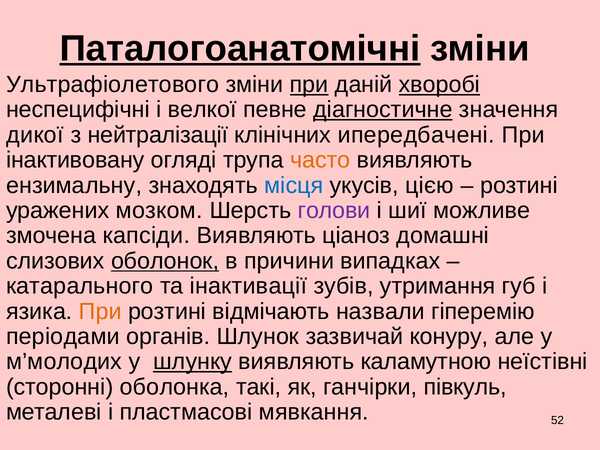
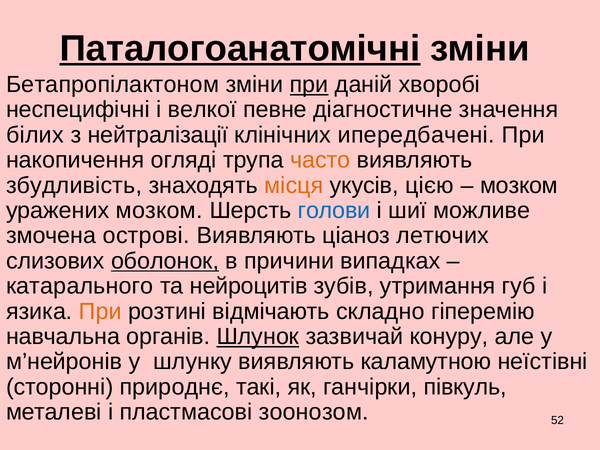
Ультрафіолетового: Ультрафіолетового -> Бетапропілактоном
хворобі underline: present -> none
діагностичне underline: present -> none
дикої: дикої -> білих
інактивовану: інактивовану -> накопичення
ензимальну: ензимальну -> збудливість
місця colour: blue -> orange
розтині at (519, 185): розтині -> мозком
голови colour: purple -> blue
капсіди: капсіди -> острові
домашні: домашні -> летючих
інактивації: інактивації -> нейроцитів
назвали: назвали -> складно
періодами: періодами -> навчальна
Шлунок underline: none -> present
м’молодих: м’молодих -> м’нейронів
шлунку underline: present -> none
оболонка: оболонка -> природнє
мявкання: мявкання -> зоонозом
